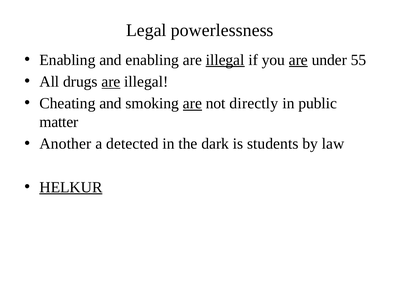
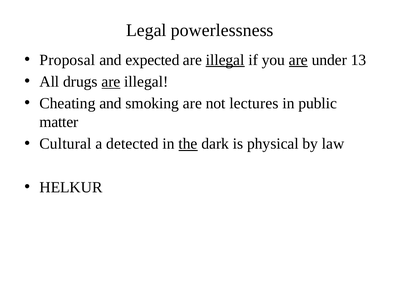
Enabling at (67, 60): Enabling -> Proposal
and enabling: enabling -> expected
55: 55 -> 13
are at (192, 103) underline: present -> none
directly: directly -> lectures
Another: Another -> Cultural
the underline: none -> present
students: students -> physical
HELKUR underline: present -> none
